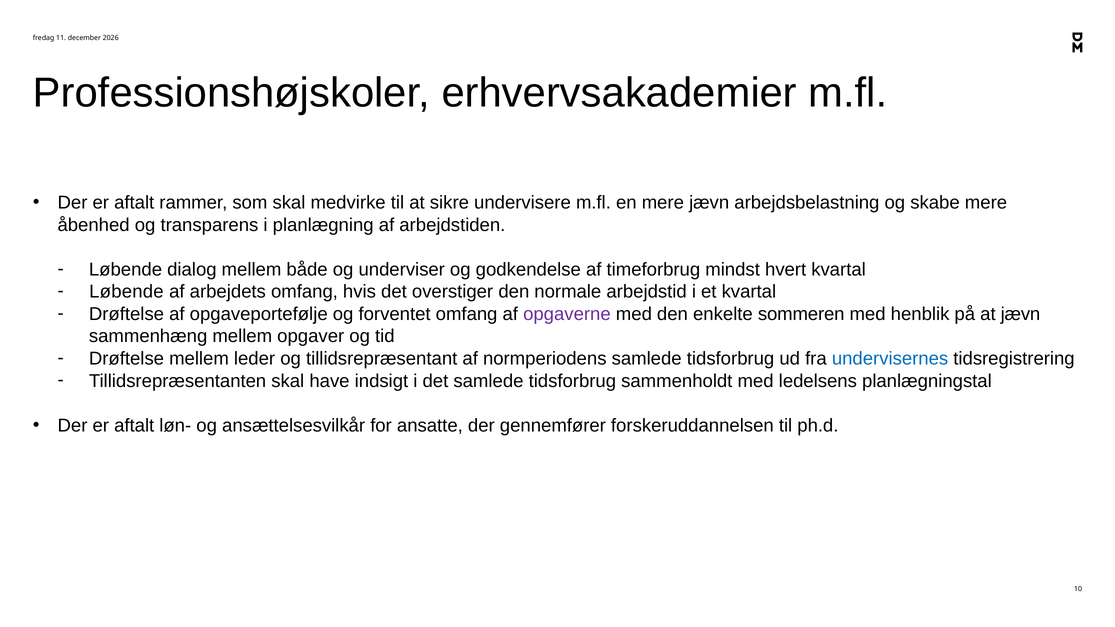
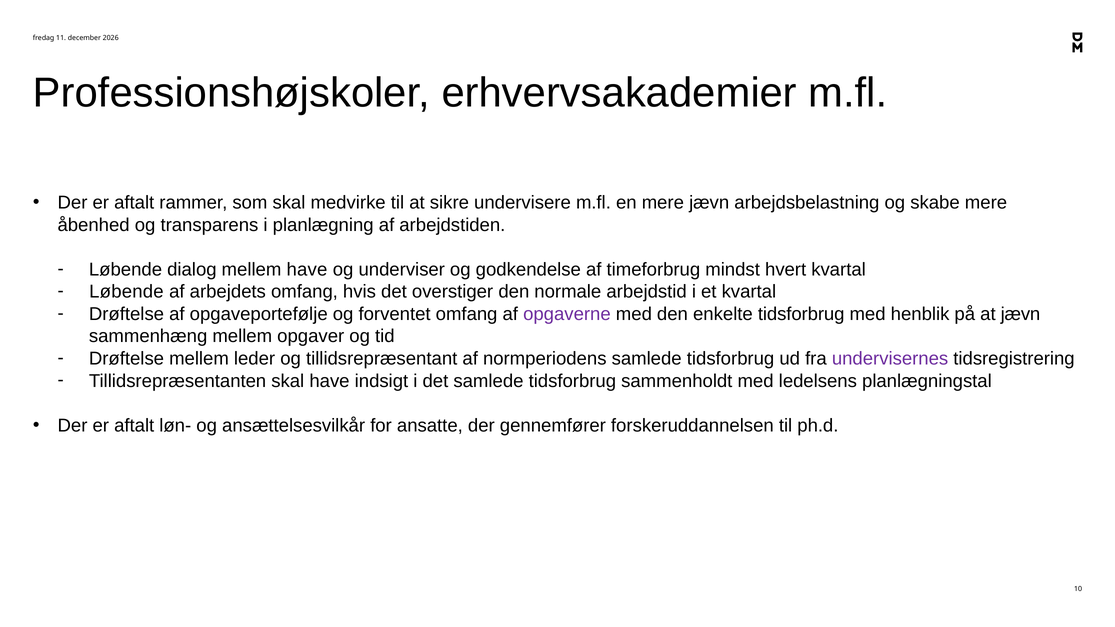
mellem både: både -> have
enkelte sommeren: sommeren -> tidsforbrug
undervisernes colour: blue -> purple
